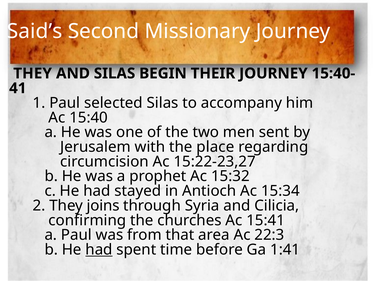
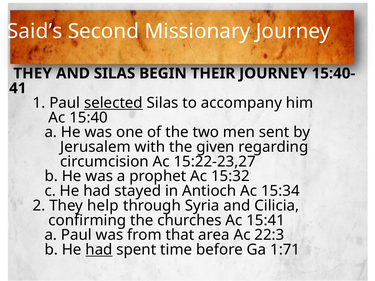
selected underline: none -> present
place: place -> given
joins: joins -> help
1:41: 1:41 -> 1:71
